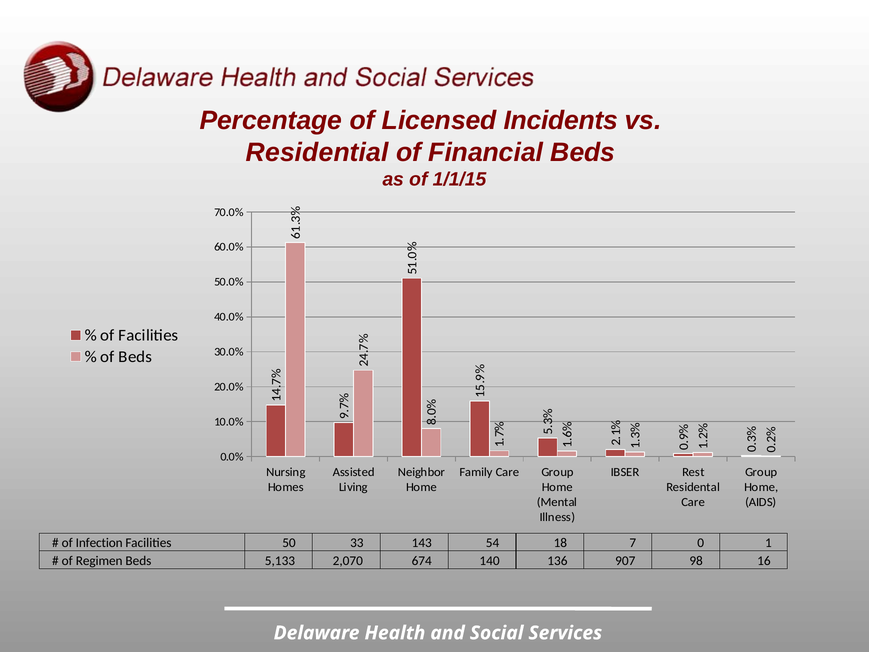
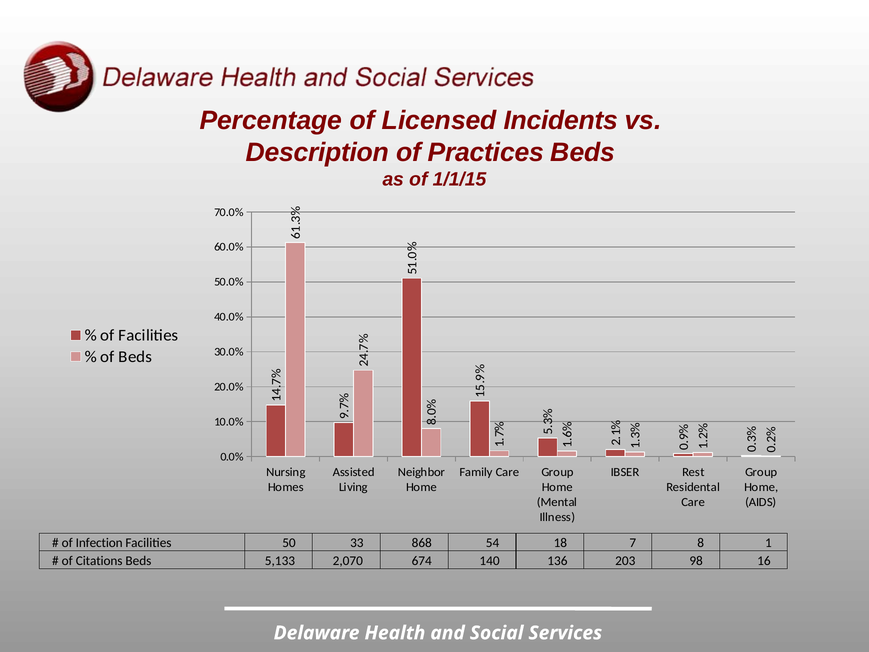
Residential: Residential -> Description
Financial: Financial -> Practices
143: 143 -> 868
7 0: 0 -> 8
Regimen: Regimen -> Citations
907: 907 -> 203
